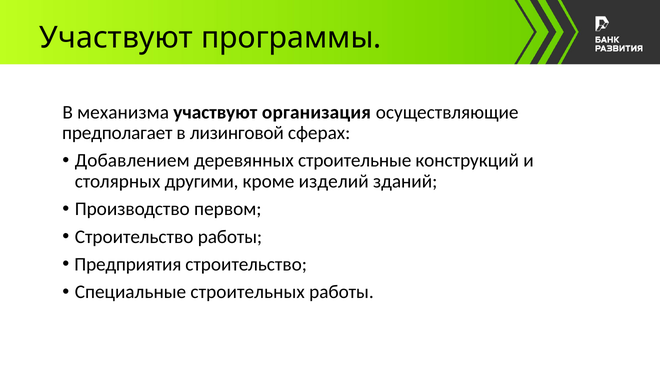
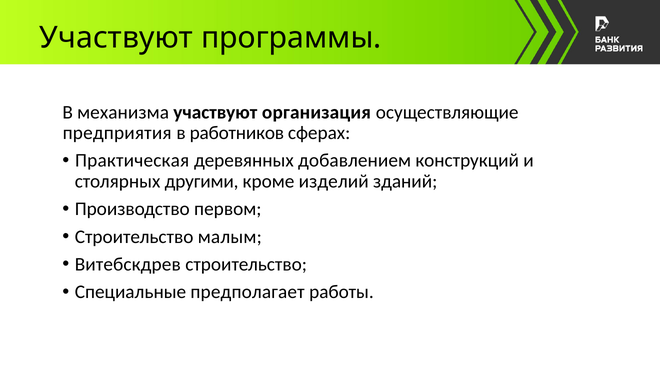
предполагает: предполагает -> предприятия
лизинговой: лизинговой -> работников
Добавлением: Добавлением -> Практическая
строительные: строительные -> добавлением
Строительство работы: работы -> малым
Предприятия: Предприятия -> Витебскдрев
строительных: строительных -> предполагает
